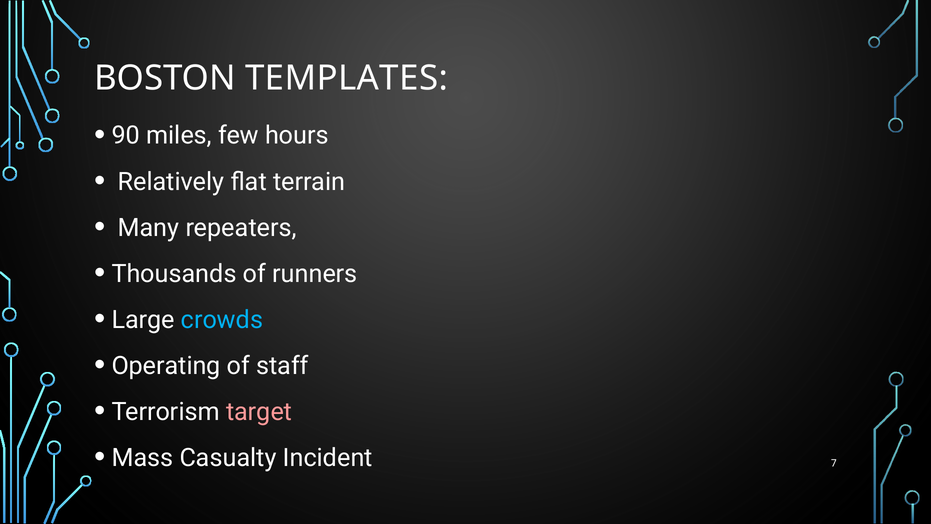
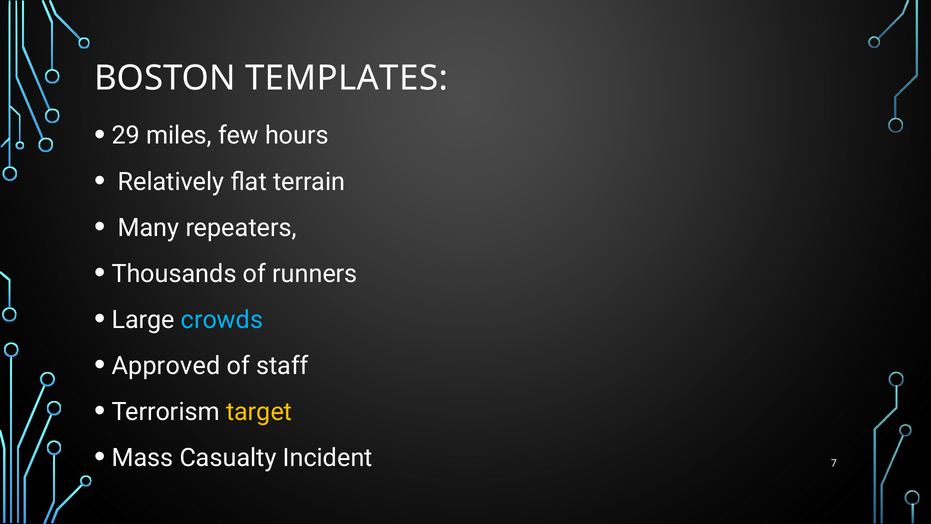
90: 90 -> 29
Operating: Operating -> Approved
target colour: pink -> yellow
